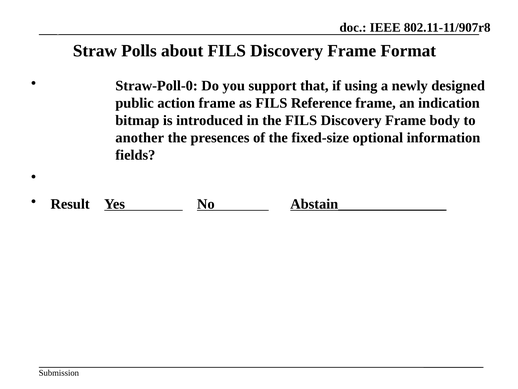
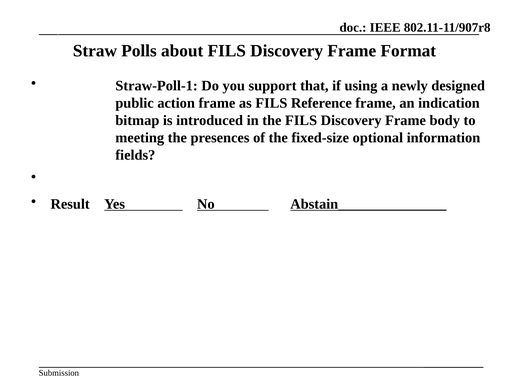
Straw-Poll-0: Straw-Poll-0 -> Straw-Poll-1
another: another -> meeting
